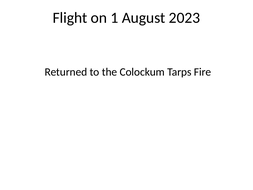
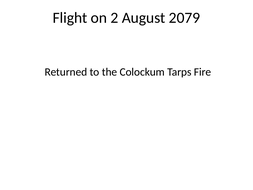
1: 1 -> 2
2023: 2023 -> 2079
